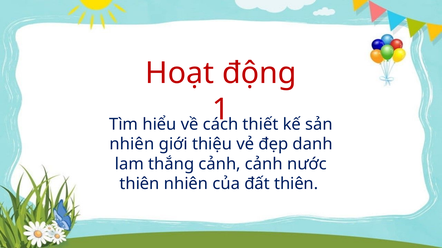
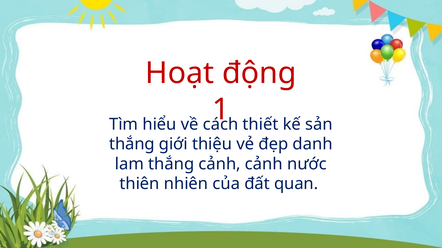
nhiên at (132, 144): nhiên -> thắng
đất thiên: thiên -> quan
